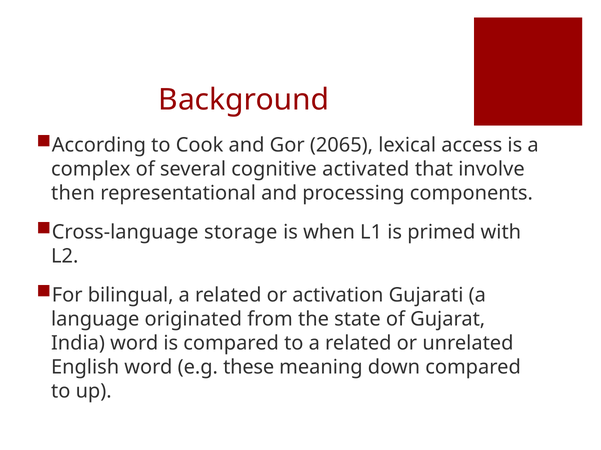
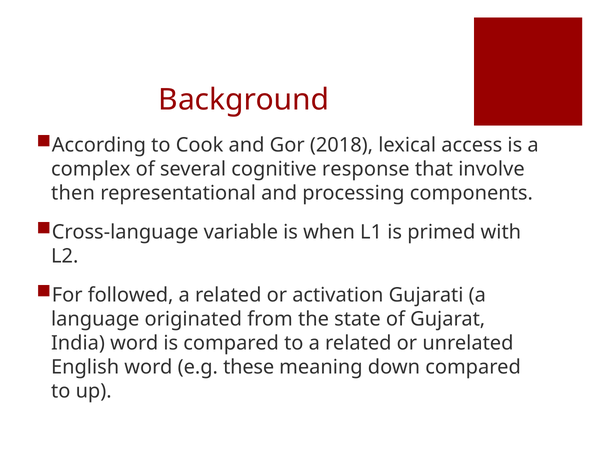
2065: 2065 -> 2018
activated: activated -> response
storage: storage -> variable
bilingual: bilingual -> followed
